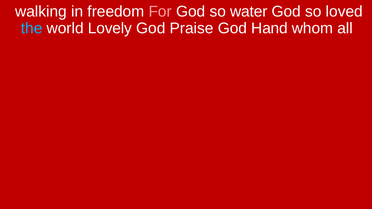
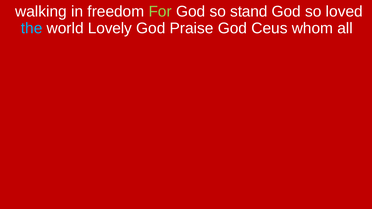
For colour: pink -> light green
water: water -> stand
Hand: Hand -> Ceus
